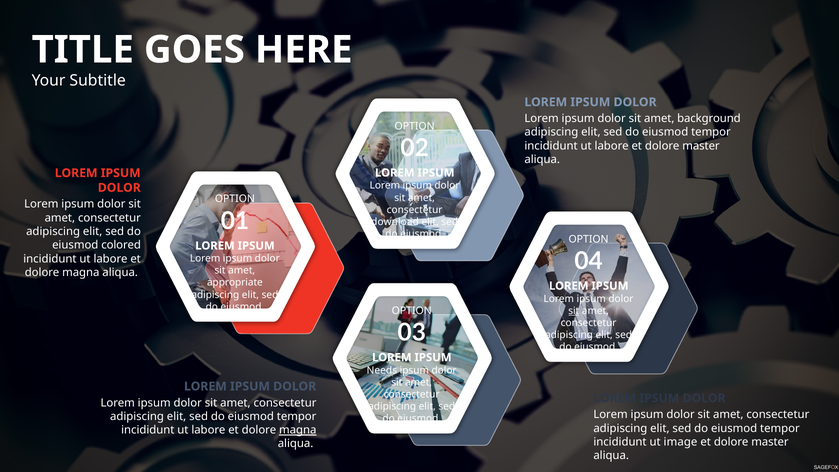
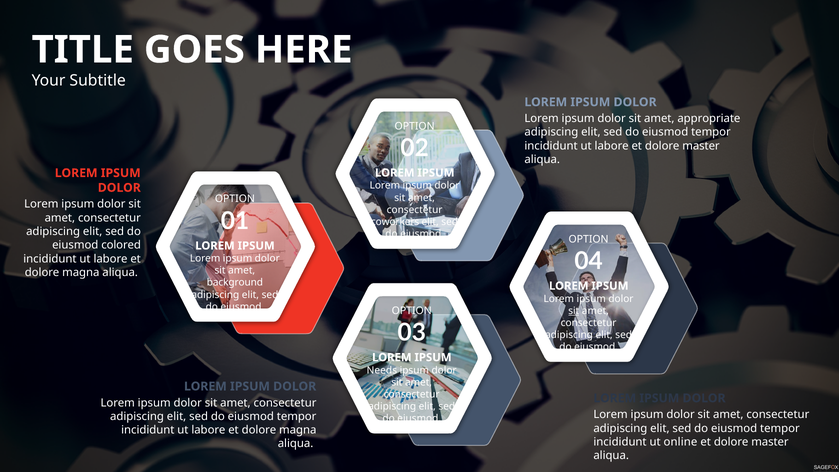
background: background -> appropriate
download: download -> coworkers
appropriate: appropriate -> background
magna at (298, 430) underline: present -> none
image: image -> online
